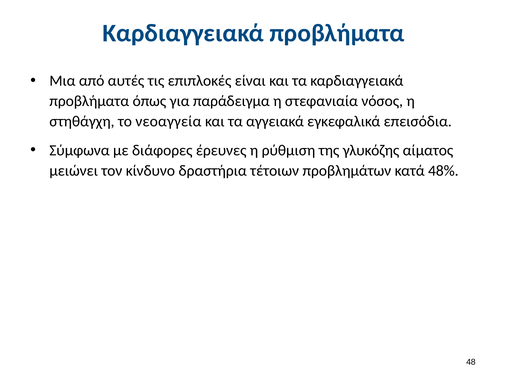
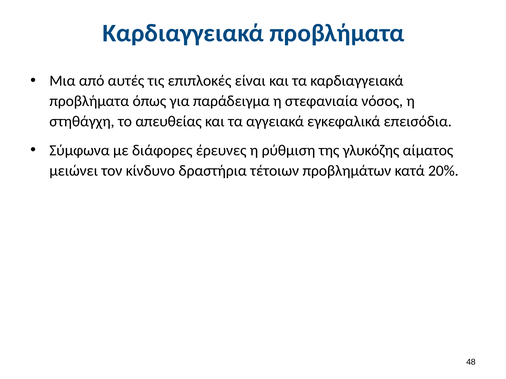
νεοαγγεία: νεοαγγεία -> απευθείας
48%: 48% -> 20%
